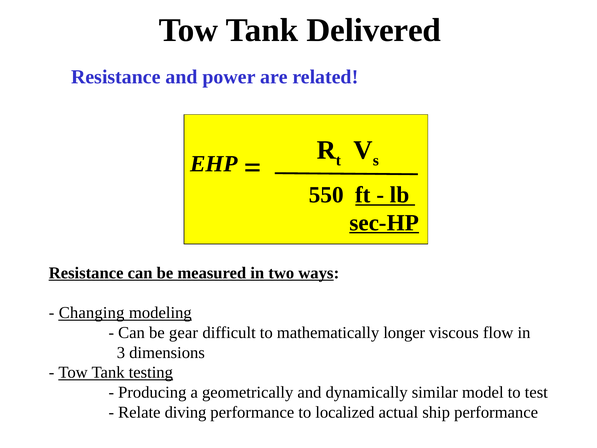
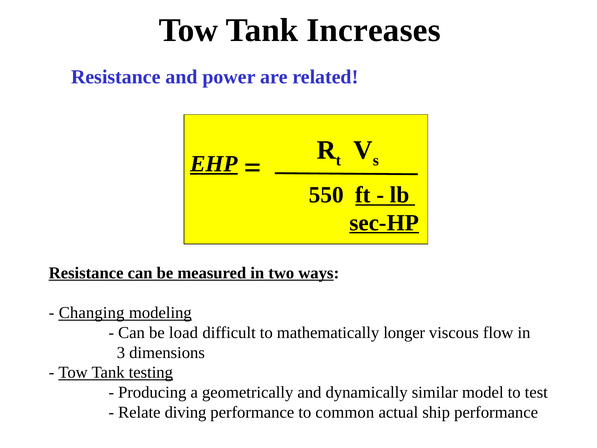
Delivered: Delivered -> Increases
EHP underline: none -> present
gear: gear -> load
localized: localized -> common
